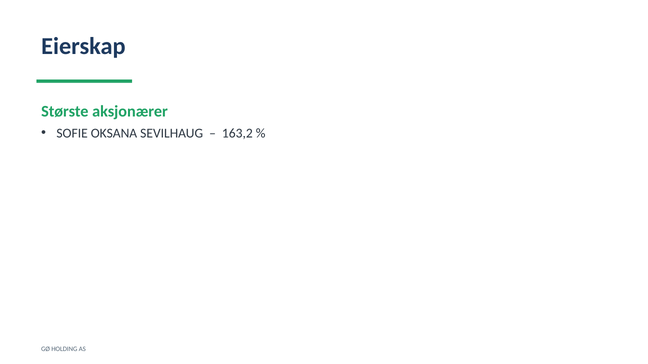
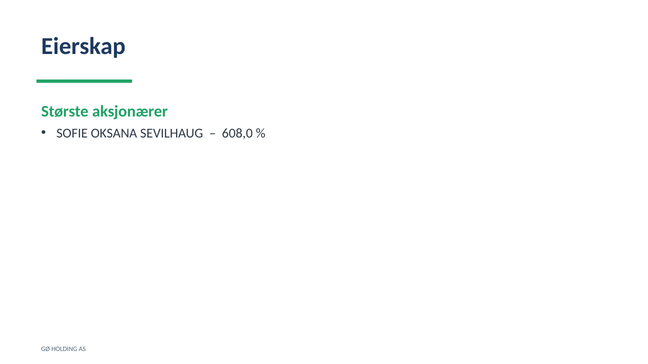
163,2: 163,2 -> 608,0
